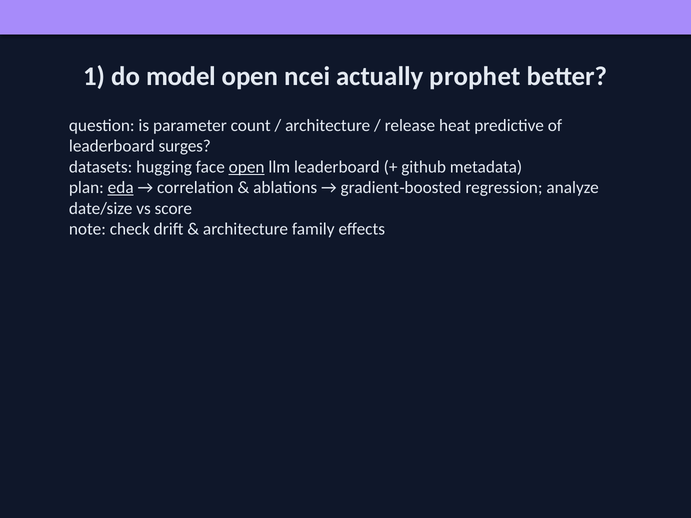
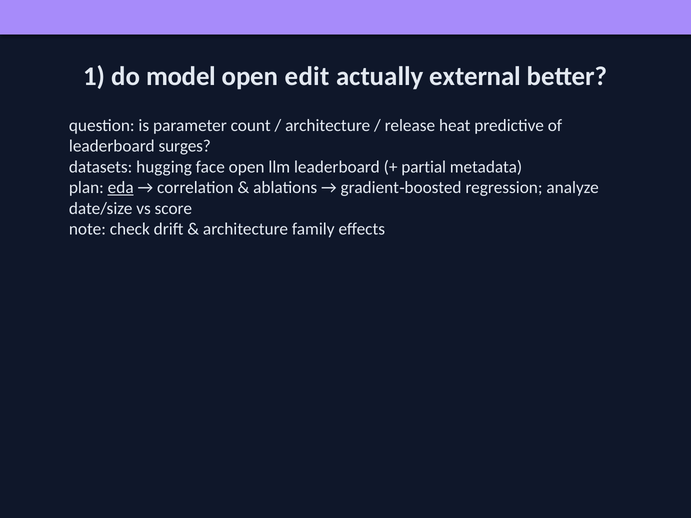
ncei: ncei -> edit
prophet: prophet -> external
open at (247, 167) underline: present -> none
github: github -> partial
